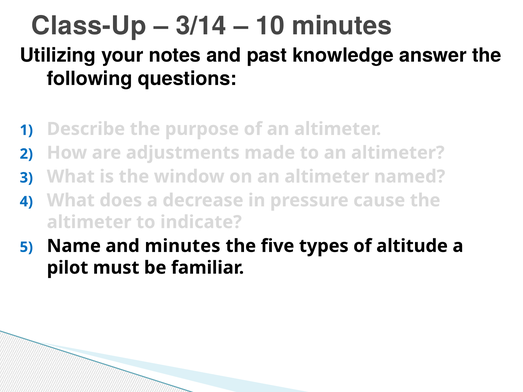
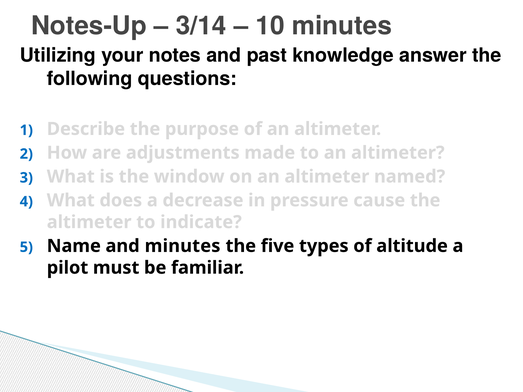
Class-Up: Class-Up -> Notes-Up
